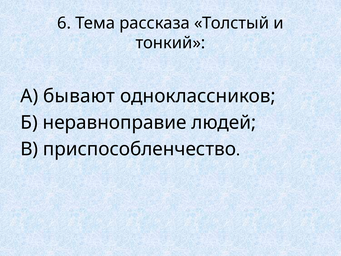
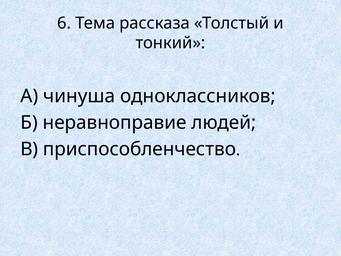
бывают: бывают -> чинуша
